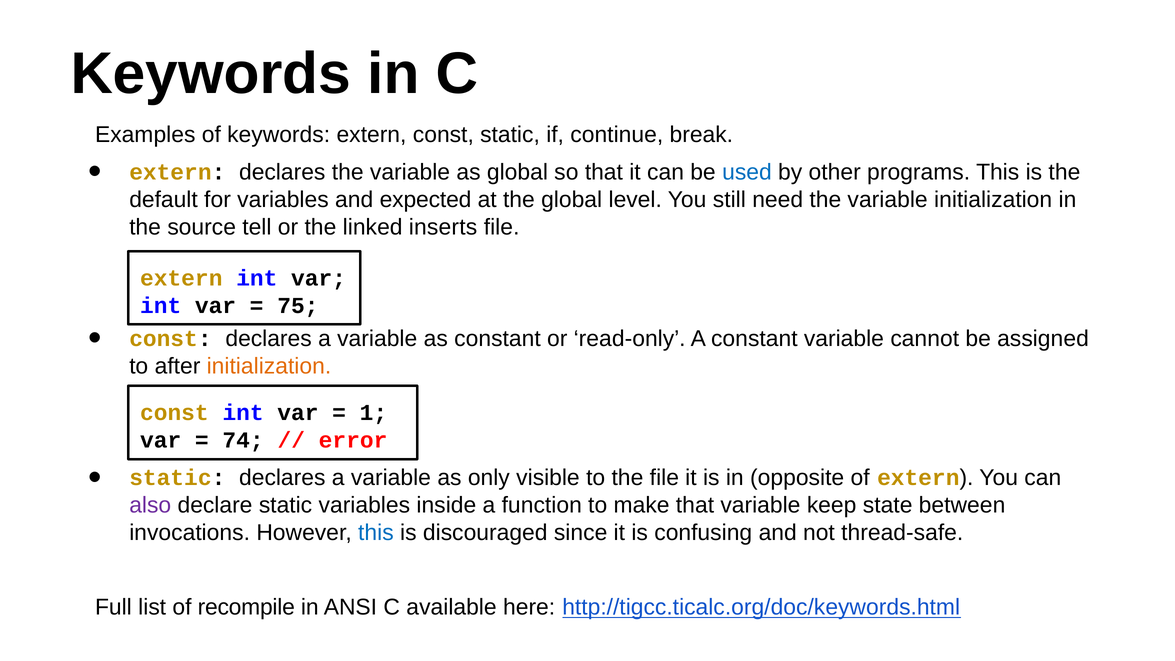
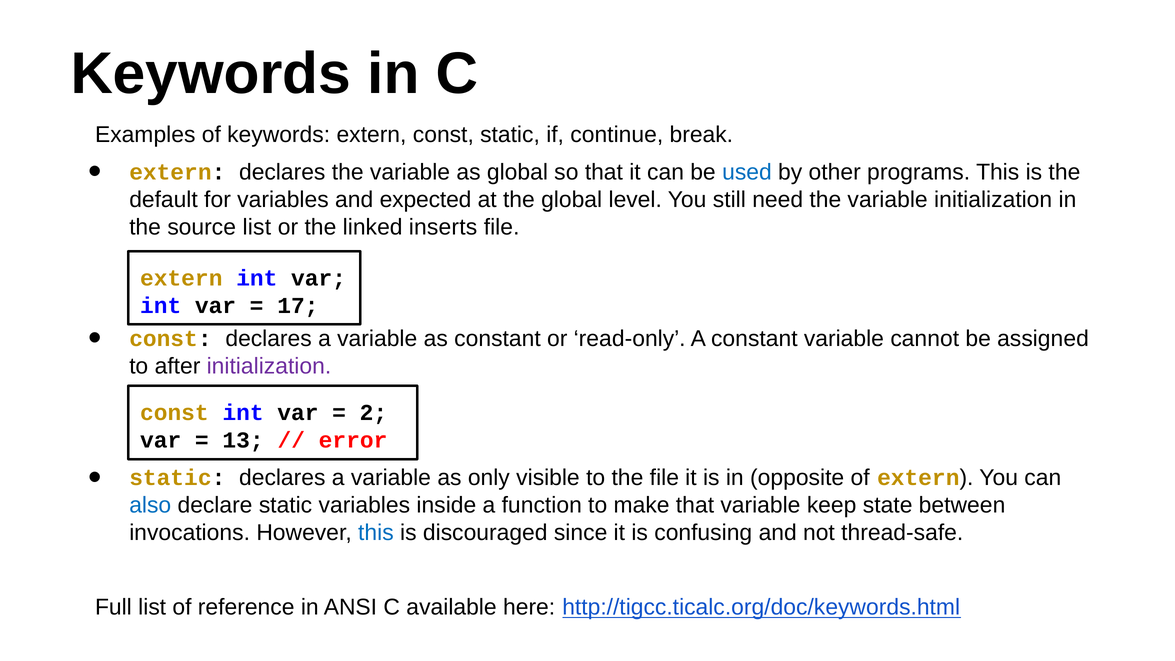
source tell: tell -> list
75: 75 -> 17
initialization at (269, 366) colour: orange -> purple
1: 1 -> 2
74: 74 -> 13
also colour: purple -> blue
recompile: recompile -> reference
